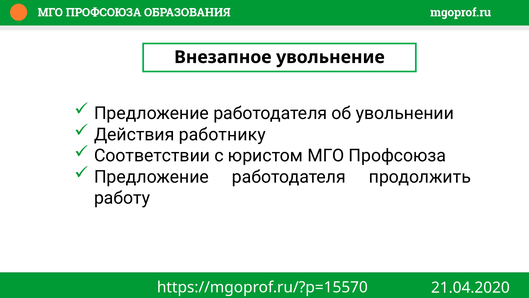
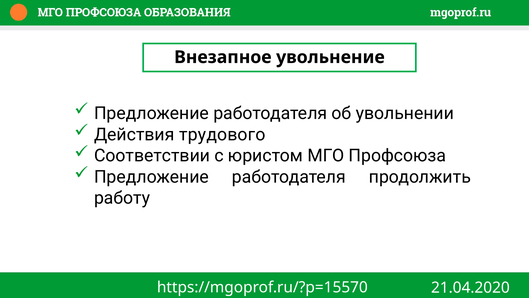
работнику: работнику -> трудового
